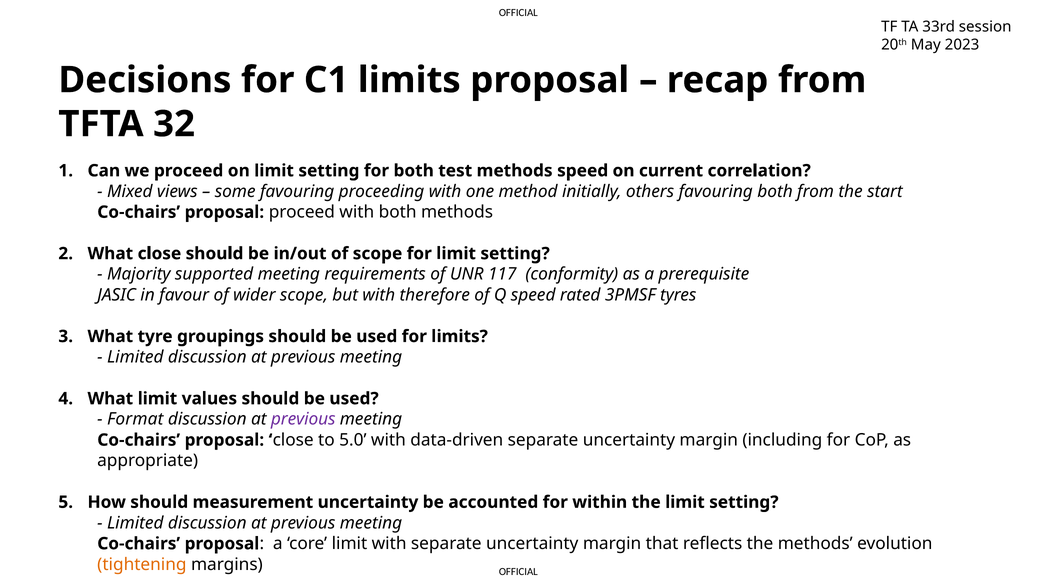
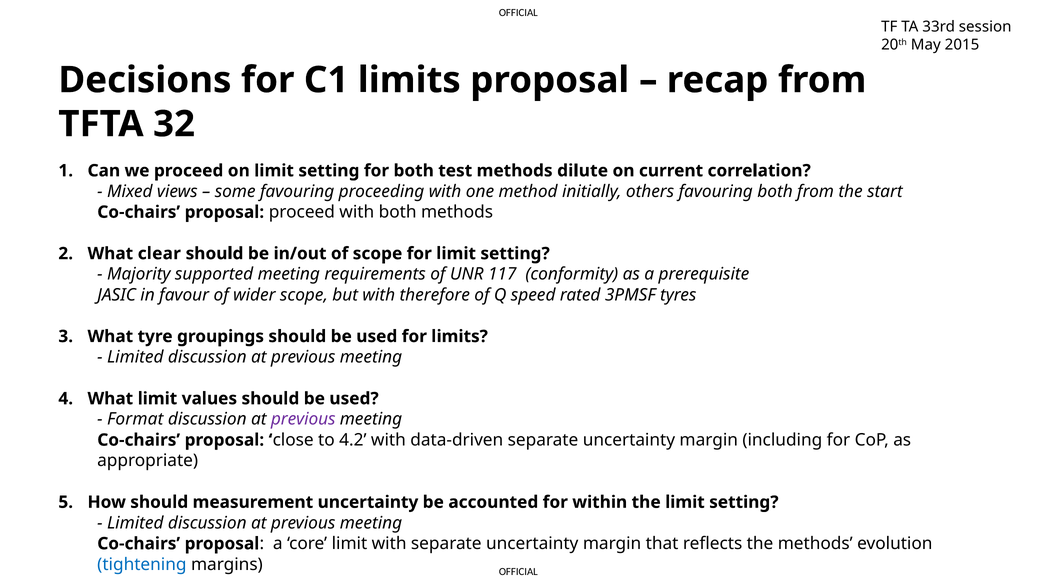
2023: 2023 -> 2015
methods speed: speed -> dilute
What close: close -> clear
5.0: 5.0 -> 4.2
tightening colour: orange -> blue
